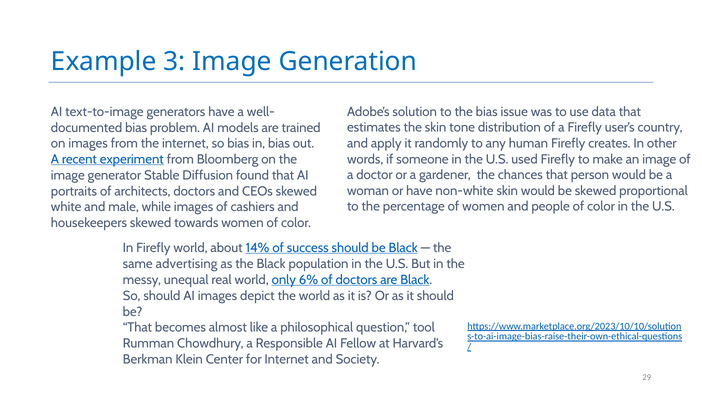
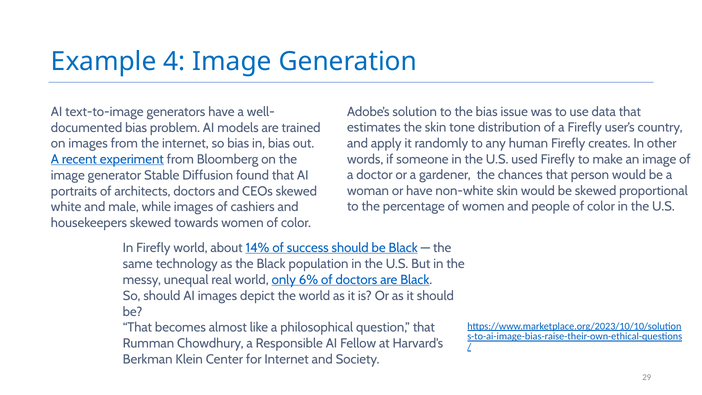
3: 3 -> 4
advertising: advertising -> technology
question tool: tool -> that
